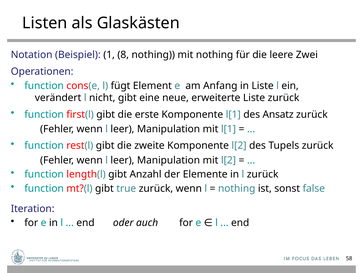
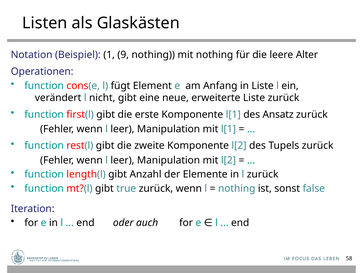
8: 8 -> 9
Zwei: Zwei -> Alter
